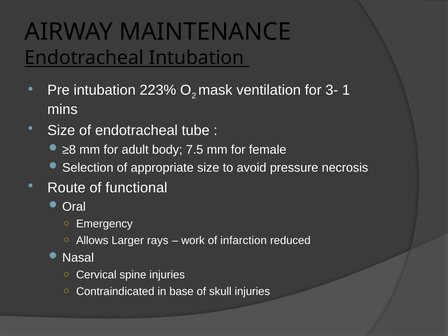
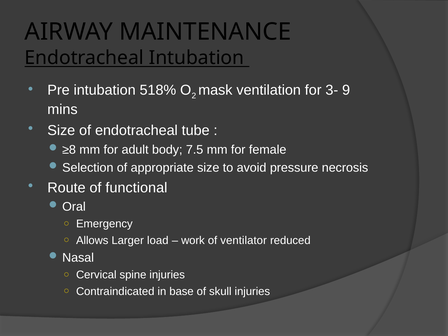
223%: 223% -> 518%
1: 1 -> 9
rays: rays -> load
infarction: infarction -> ventilator
